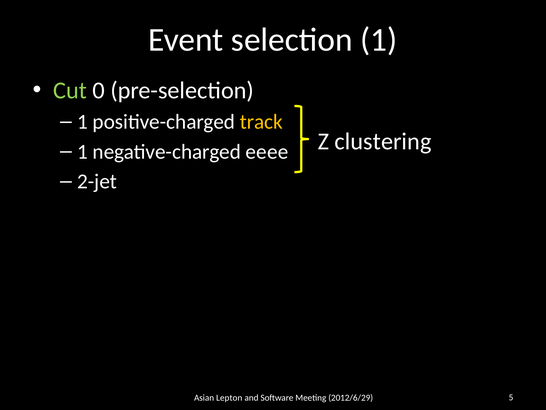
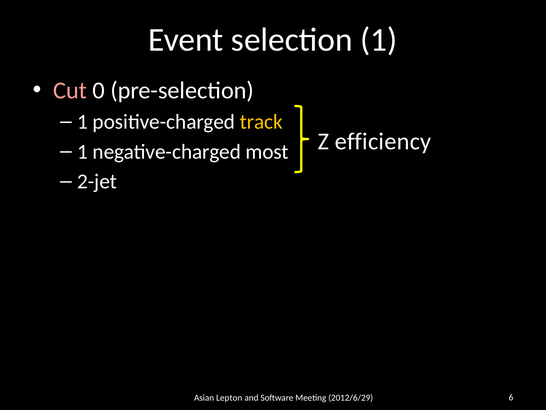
Cut colour: light green -> pink
clustering: clustering -> efficiency
eeee: eeee -> most
5: 5 -> 6
